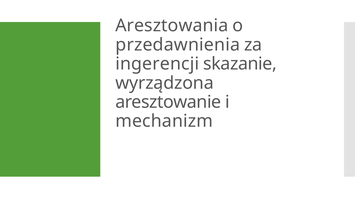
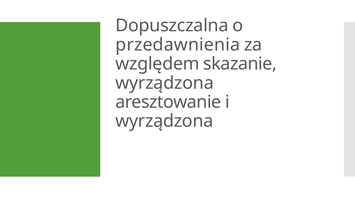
Aresztowania: Aresztowania -> Dopuszczalna
ingerencji: ingerencji -> względem
mechanizm at (164, 122): mechanizm -> wyrządzona
